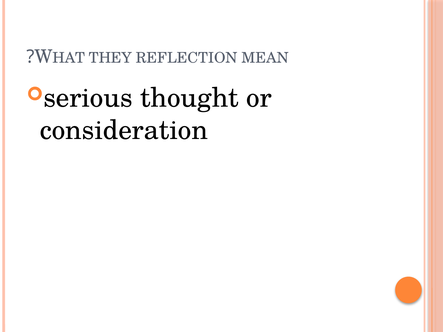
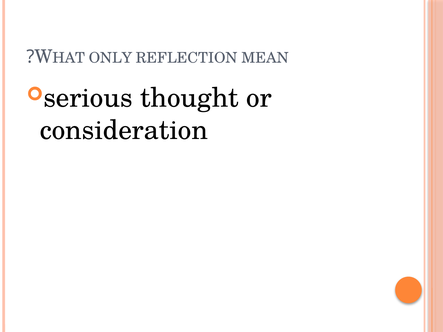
THEY: THEY -> ONLY
